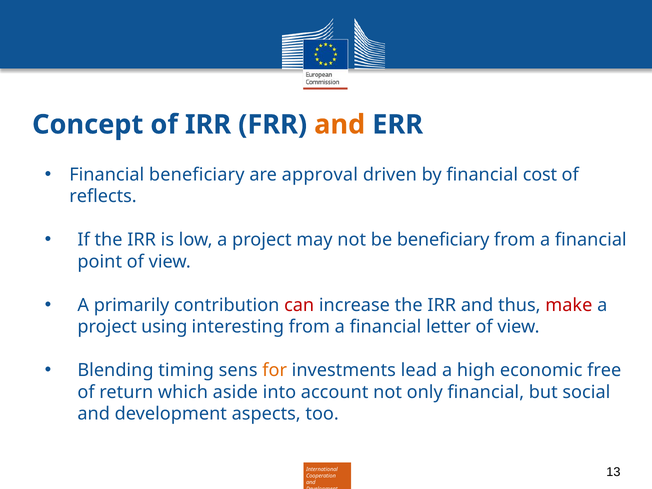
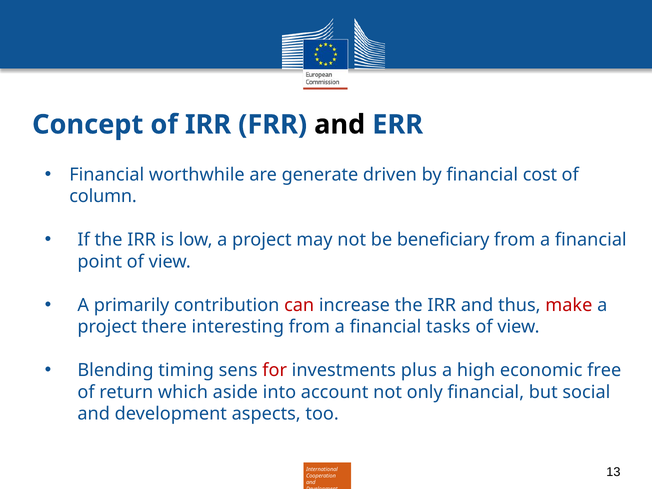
and at (340, 125) colour: orange -> black
Financial beneficiary: beneficiary -> worthwhile
approval: approval -> generate
reflects: reflects -> column
using: using -> there
letter: letter -> tasks
for colour: orange -> red
lead: lead -> plus
